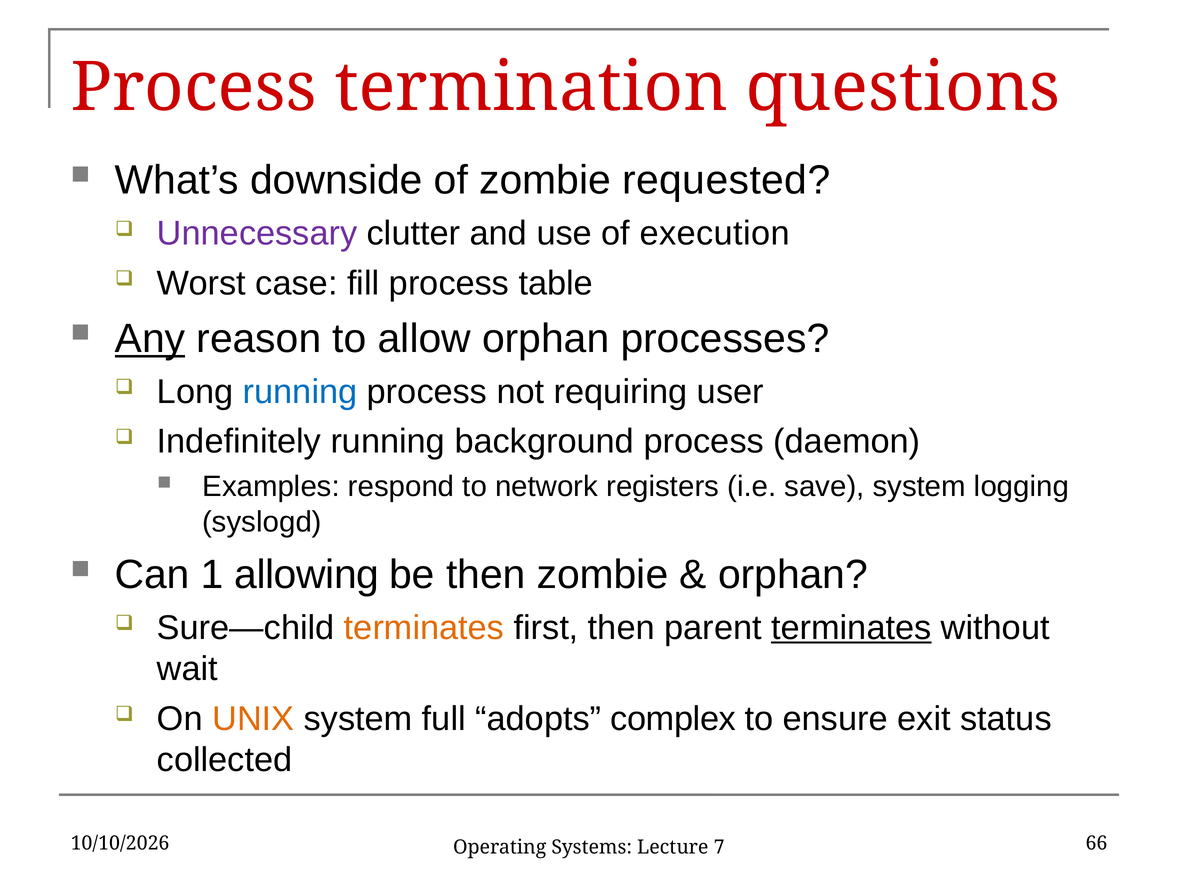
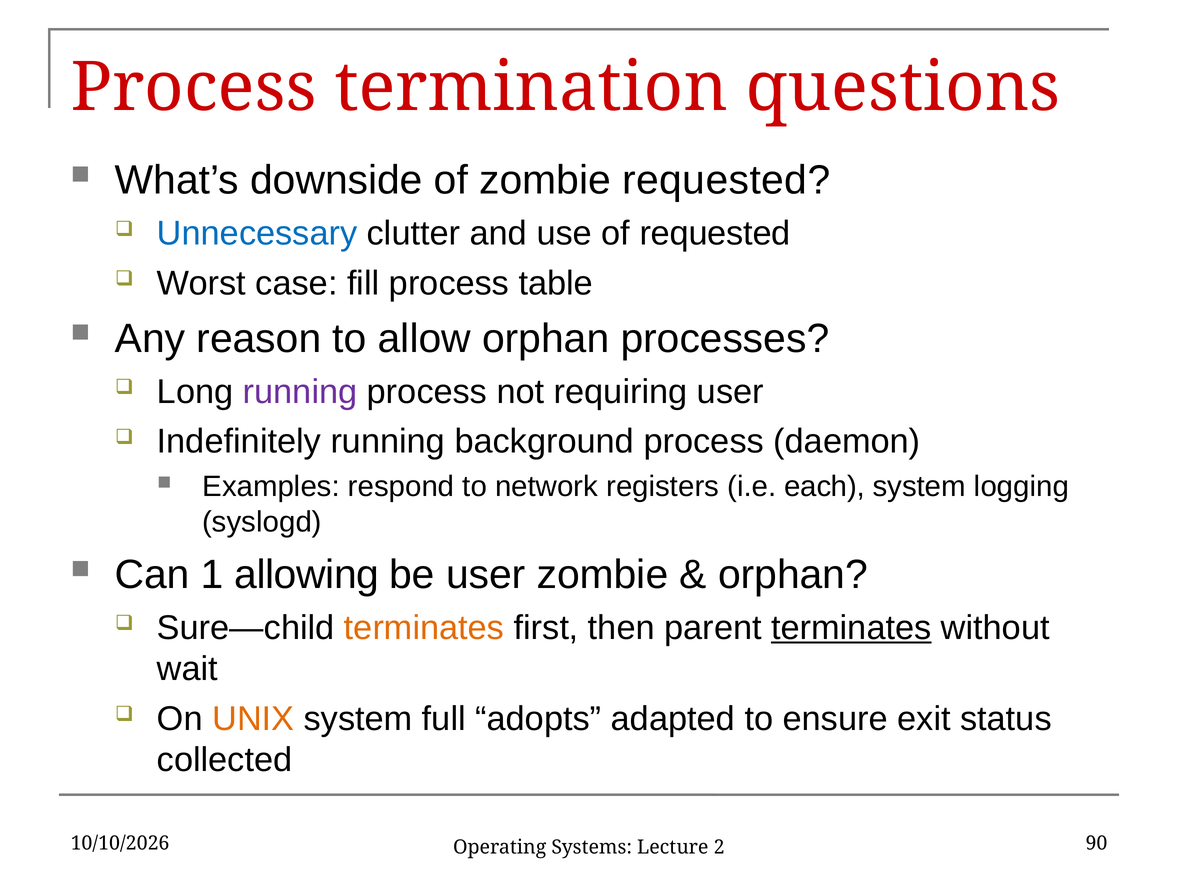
Unnecessary colour: purple -> blue
of execution: execution -> requested
Any underline: present -> none
running at (300, 392) colour: blue -> purple
save: save -> each
be then: then -> user
complex: complex -> adapted
66: 66 -> 90
7: 7 -> 2
